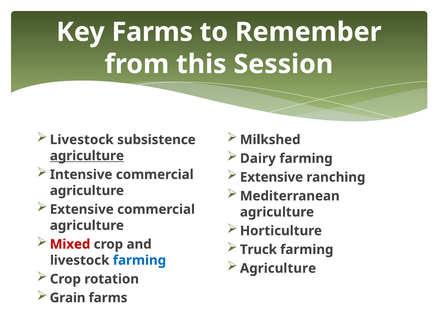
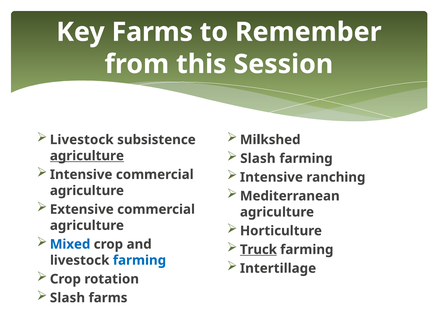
Dairy at (258, 158): Dairy -> Slash
Extensive at (272, 177): Extensive -> Intensive
Mixed colour: red -> blue
Truck underline: none -> present
Agriculture at (278, 268): Agriculture -> Intertillage
Grain at (68, 297): Grain -> Slash
